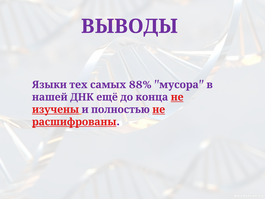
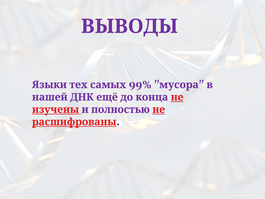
88%: 88% -> 99%
